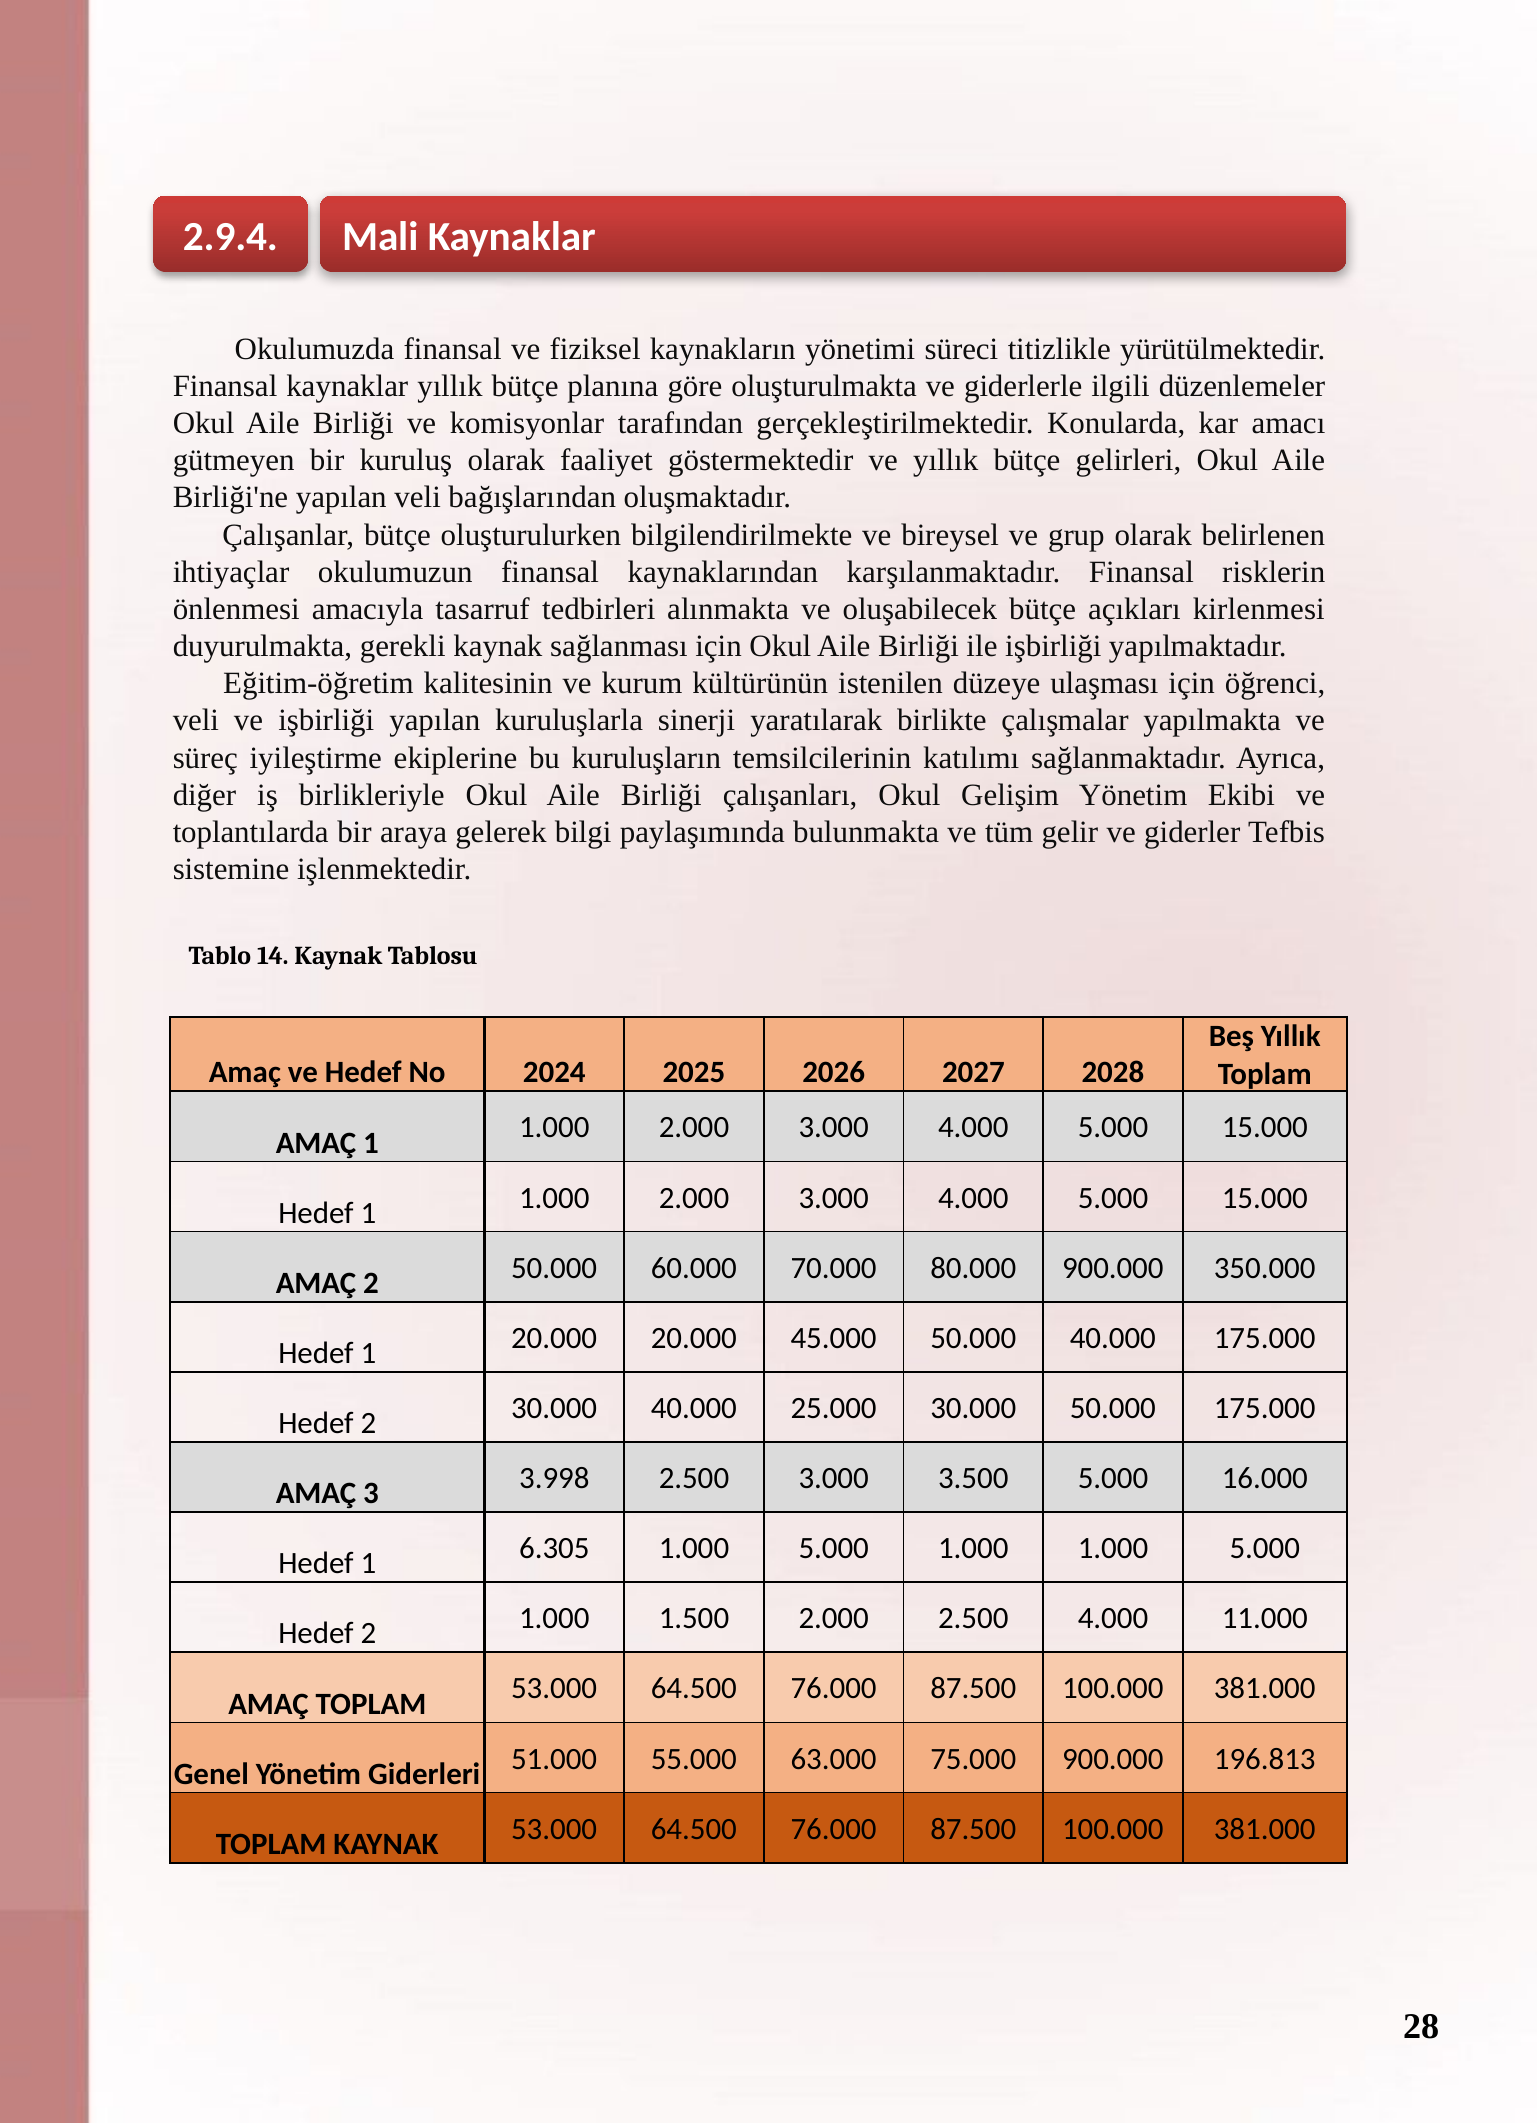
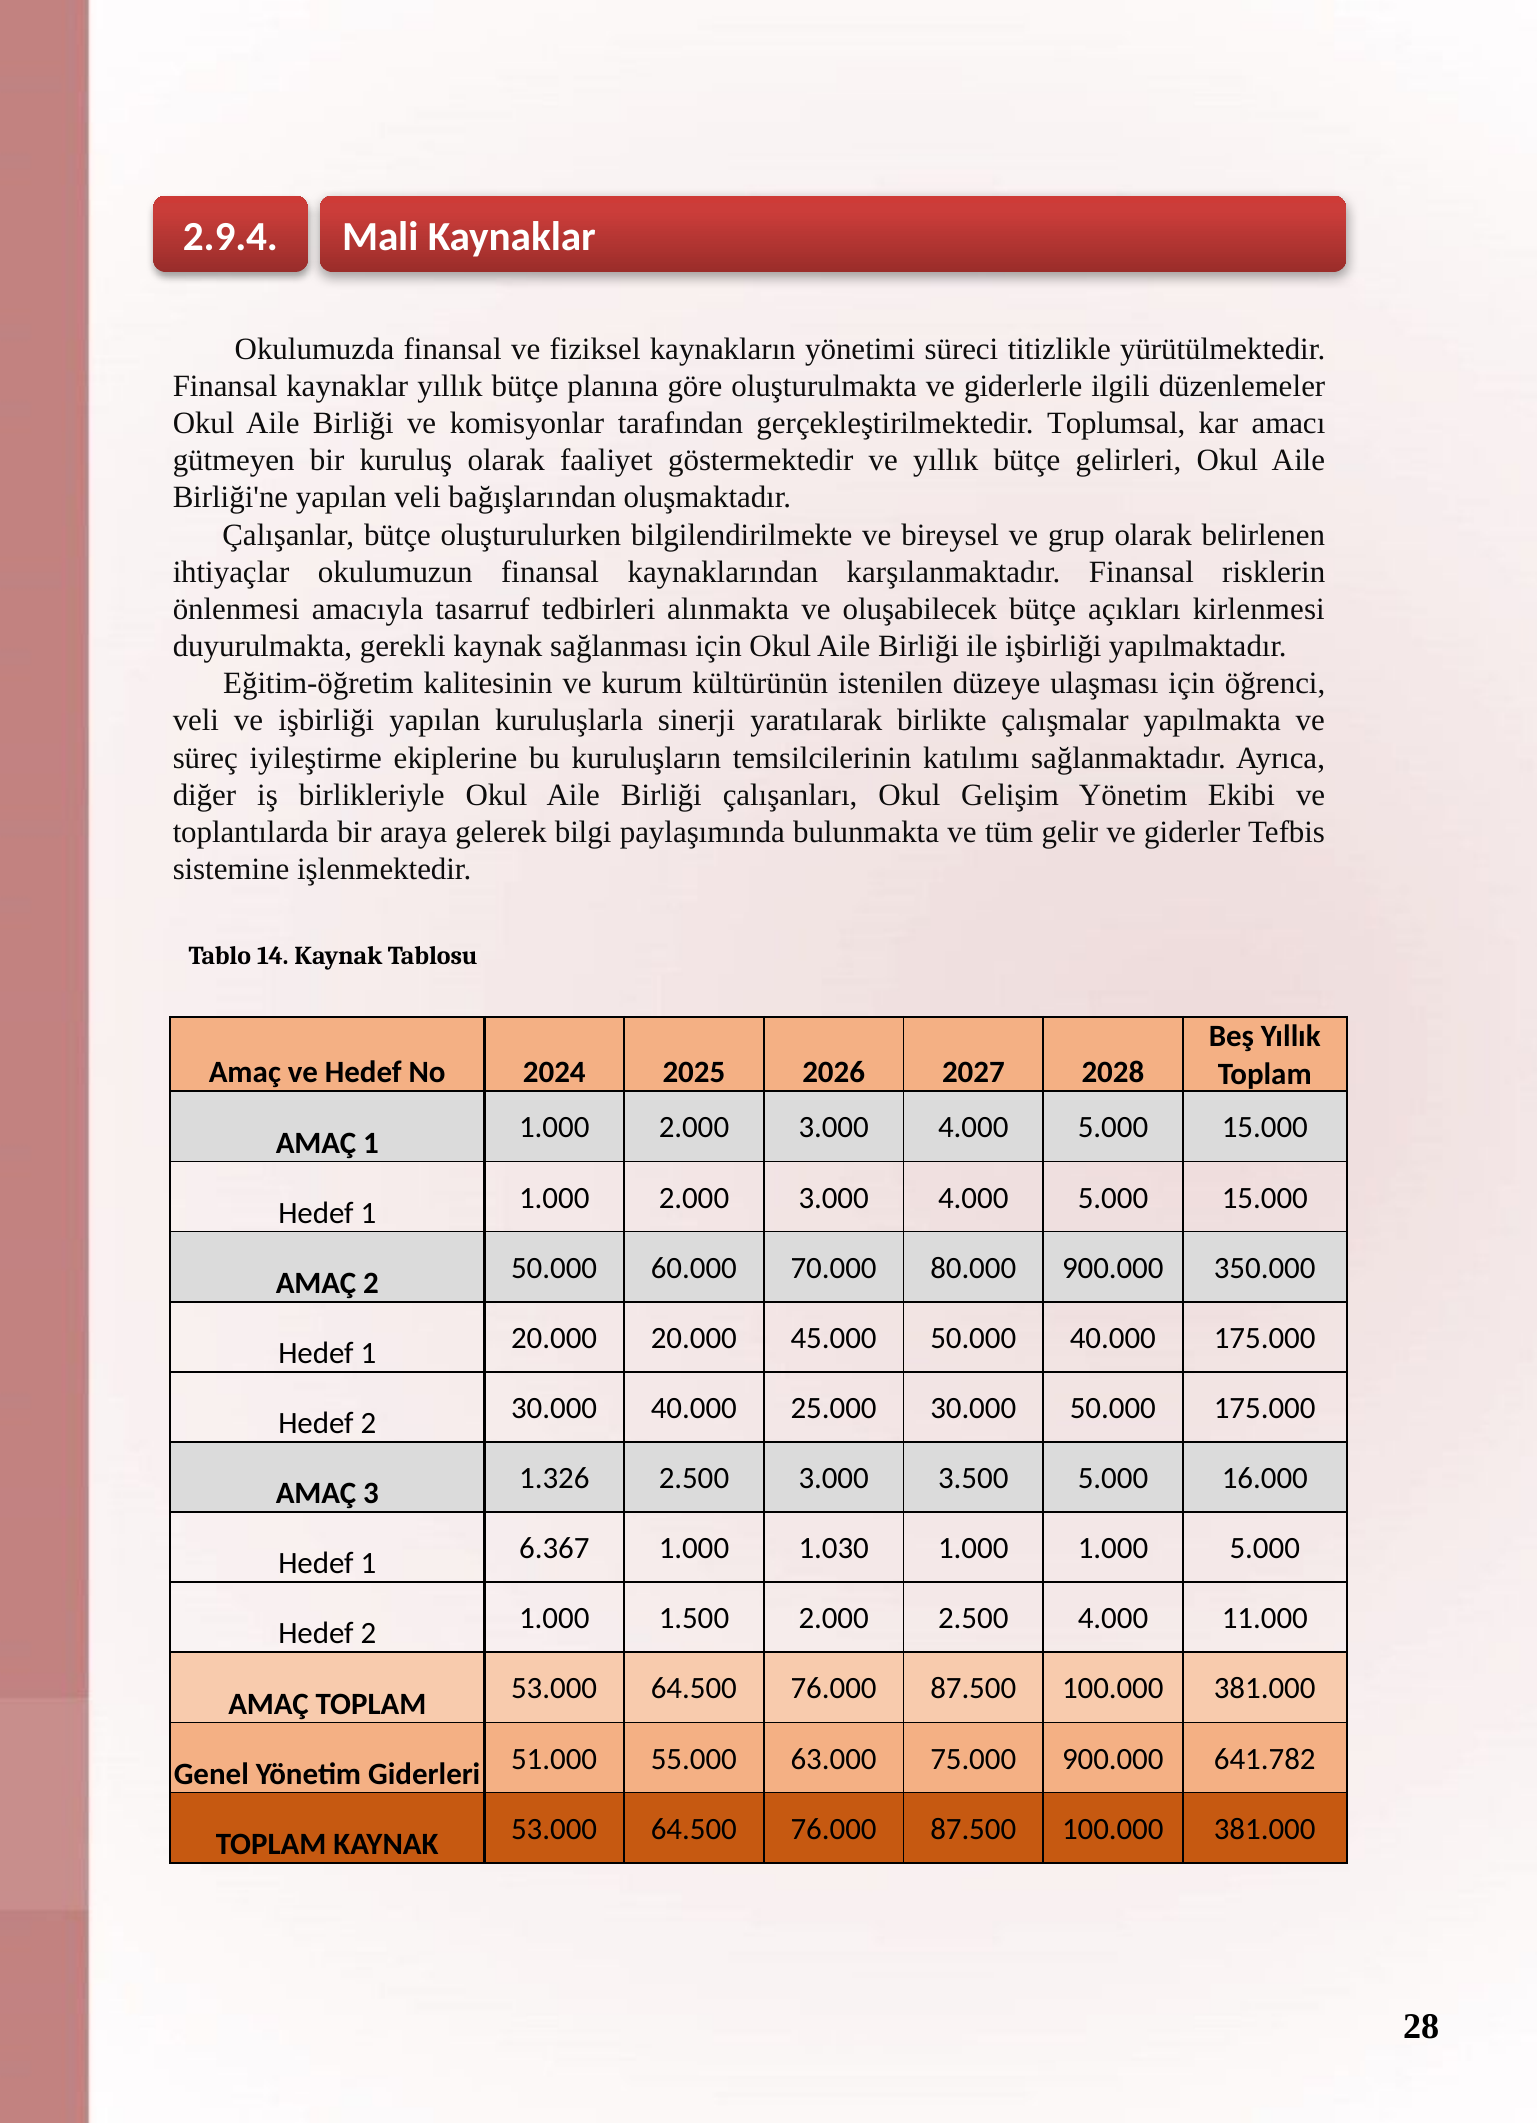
Konularda: Konularda -> Toplumsal
3.998: 3.998 -> 1.326
6.305: 6.305 -> 6.367
5.000 at (834, 1548): 5.000 -> 1.030
196.813: 196.813 -> 641.782
